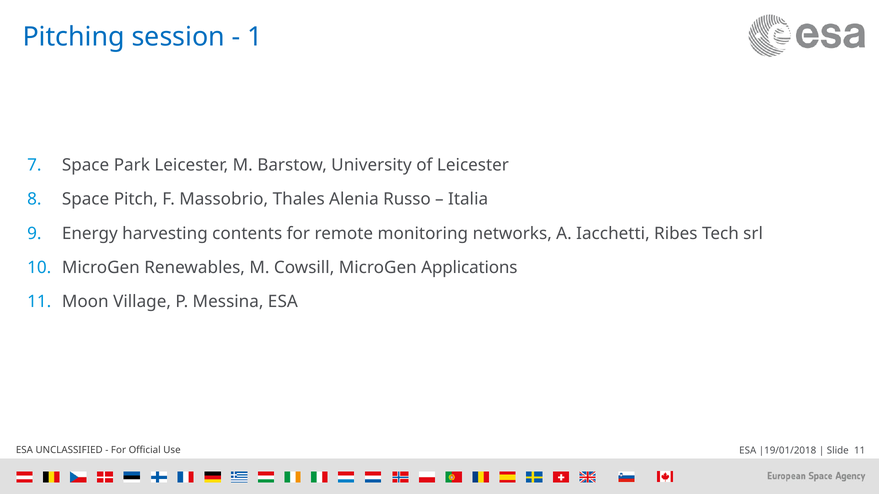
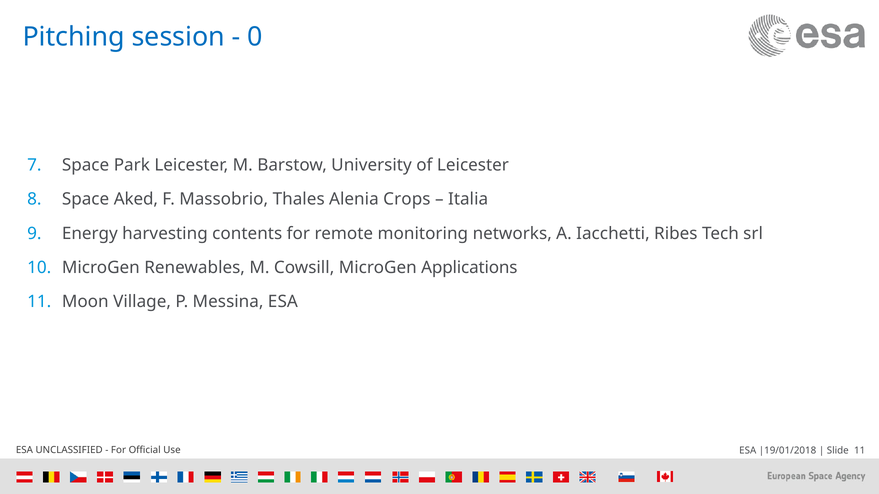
1: 1 -> 0
Pitch: Pitch -> Aked
Russo: Russo -> Crops
